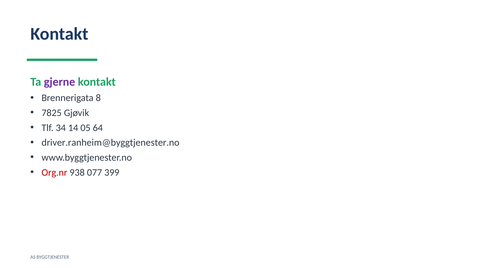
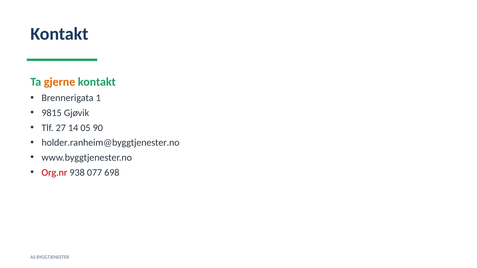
gjerne colour: purple -> orange
8: 8 -> 1
7825: 7825 -> 9815
34: 34 -> 27
64: 64 -> 90
driver.ranheim@byggtjenester.no: driver.ranheim@byggtjenester.no -> holder.ranheim@byggtjenester.no
399: 399 -> 698
